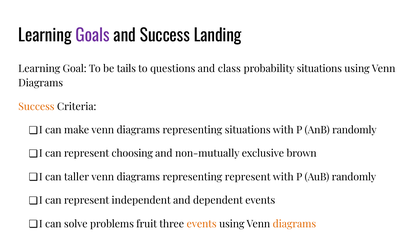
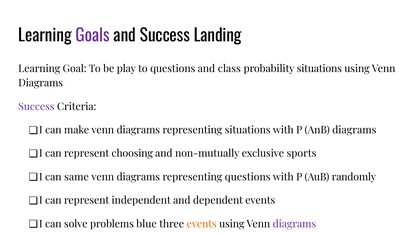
tails: tails -> play
Success at (36, 107) colour: orange -> purple
AnB randomly: randomly -> diagrams
brown: brown -> sports
taller: taller -> same
representing represent: represent -> questions
fruit: fruit -> blue
diagrams at (294, 224) colour: orange -> purple
